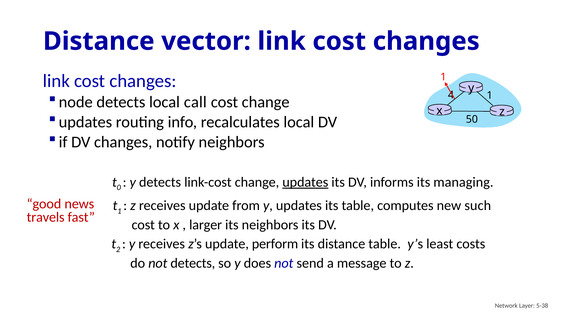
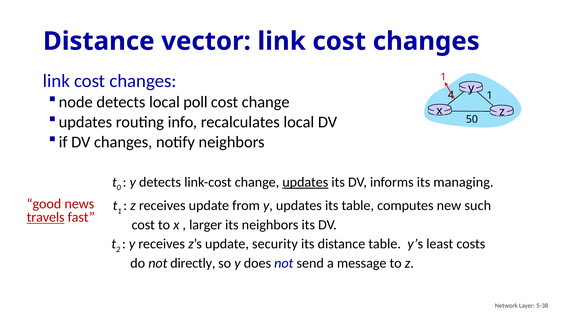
call: call -> poll
travels underline: none -> present
perform: perform -> security
not detects: detects -> directly
